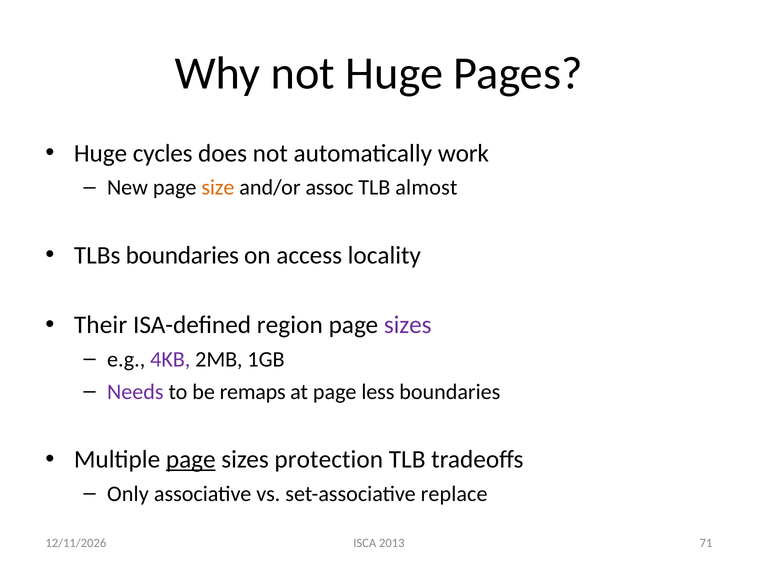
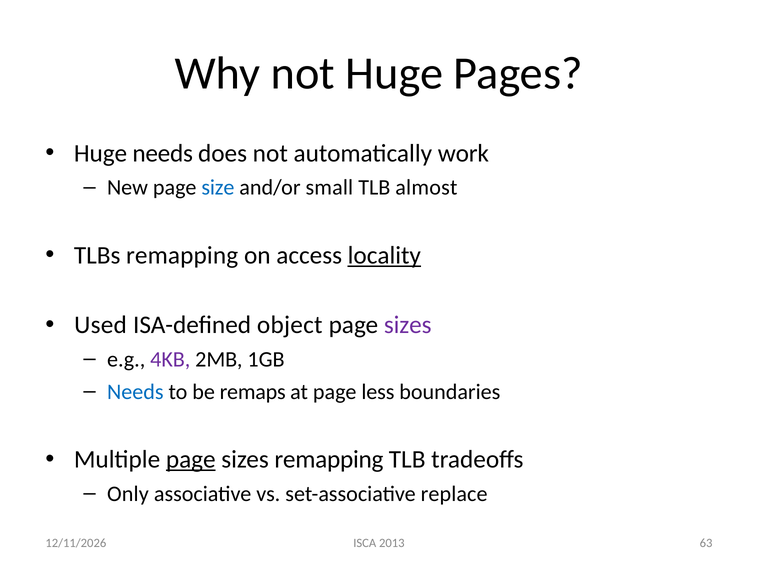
Huge cycles: cycles -> needs
size colour: orange -> blue
assoc: assoc -> small
TLBs boundaries: boundaries -> remapping
locality underline: none -> present
Their: Their -> Used
region: region -> object
Needs at (135, 391) colour: purple -> blue
sizes protection: protection -> remapping
71: 71 -> 63
